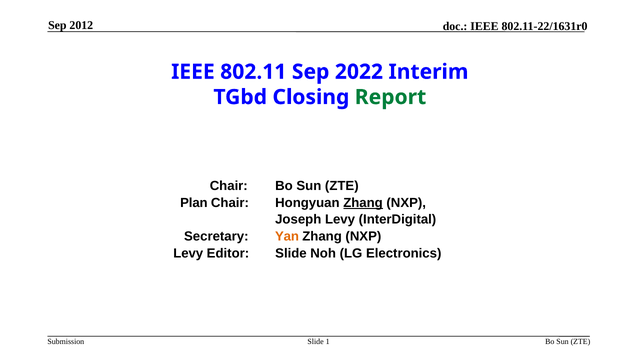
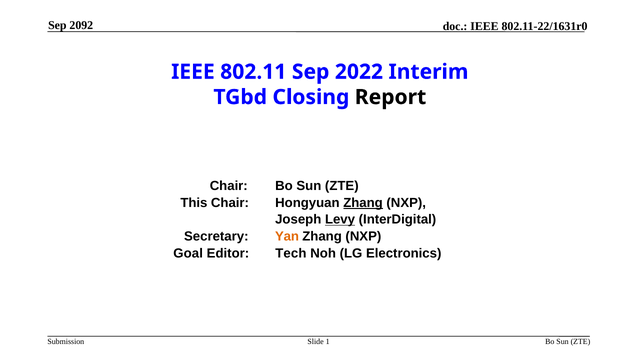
2012: 2012 -> 2092
Report colour: green -> black
Plan: Plan -> This
Levy at (340, 219) underline: none -> present
Levy at (188, 253): Levy -> Goal
Editor Slide: Slide -> Tech
